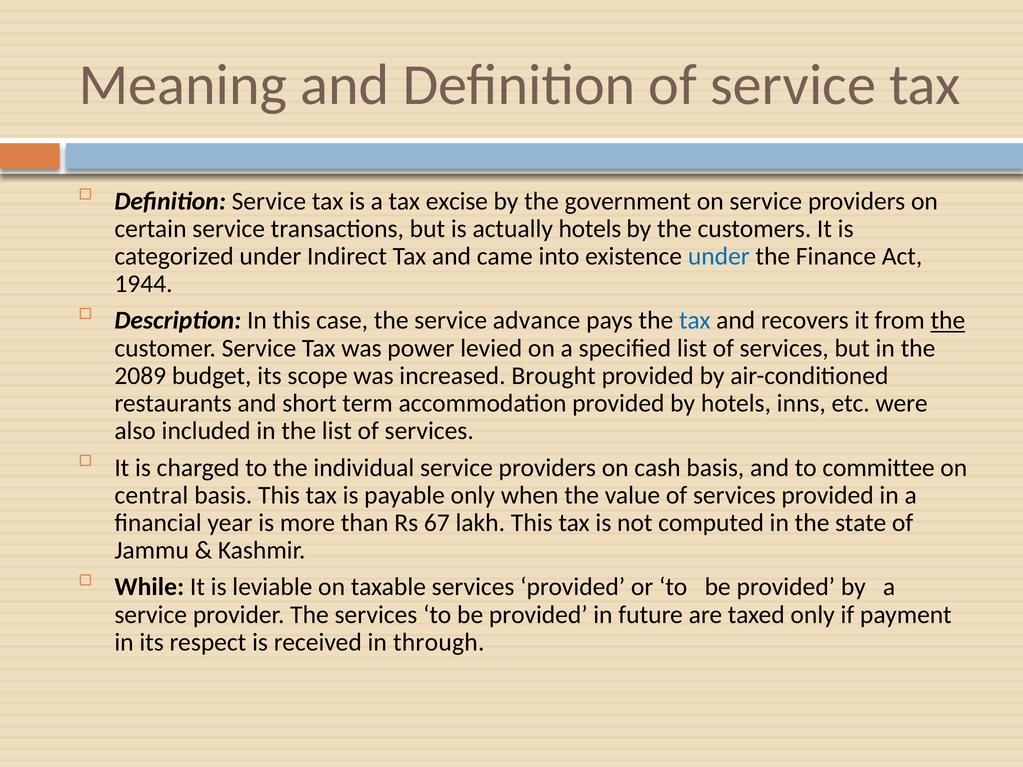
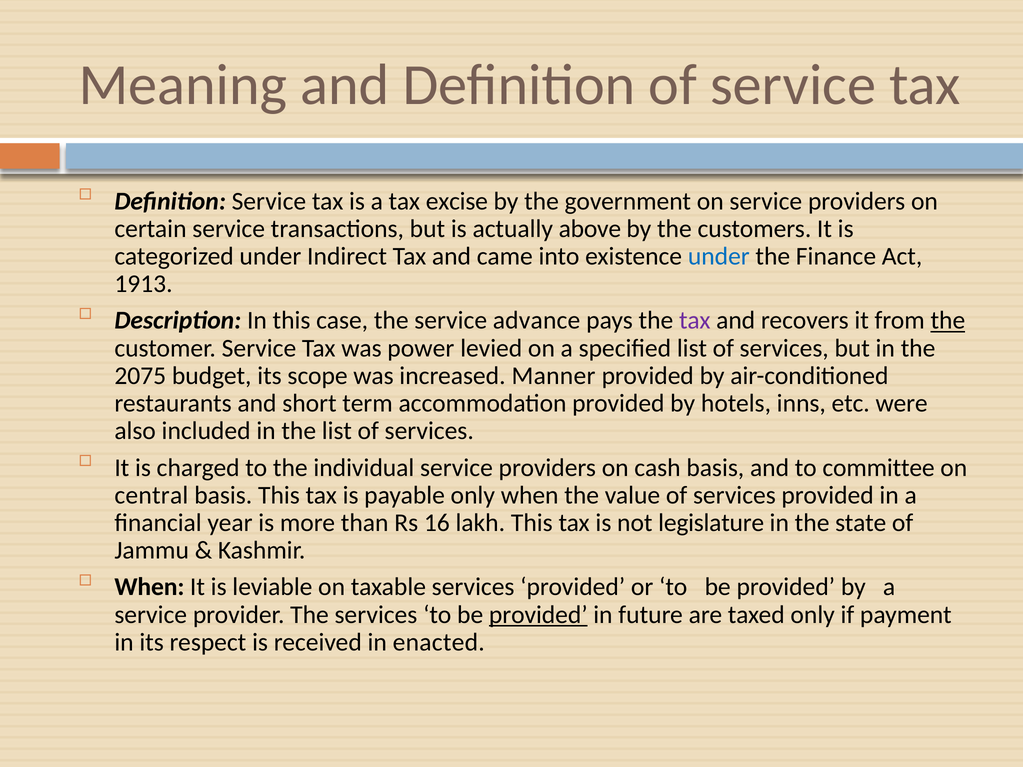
actually hotels: hotels -> above
1944: 1944 -> 1913
tax at (695, 321) colour: blue -> purple
2089: 2089 -> 2075
Brought: Brought -> Manner
67: 67 -> 16
computed: computed -> legislature
While at (149, 587): While -> When
provided at (538, 615) underline: none -> present
through: through -> enacted
